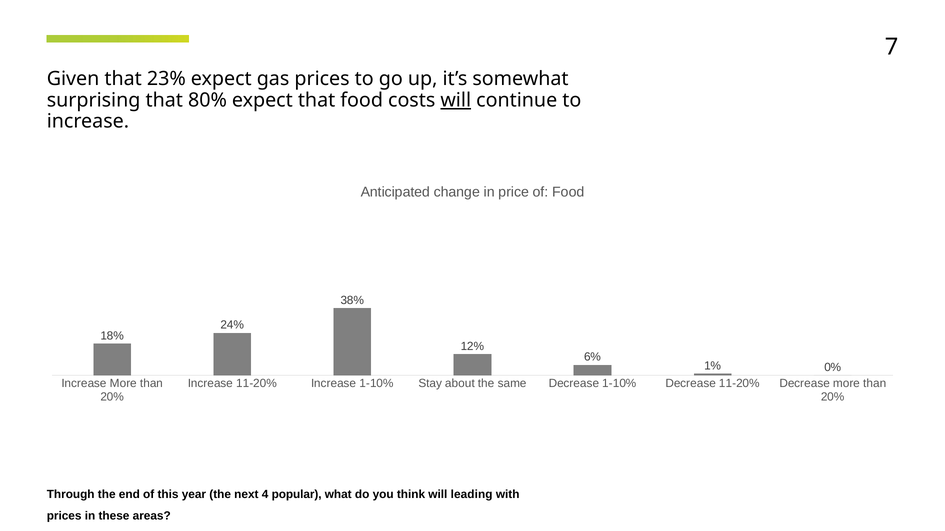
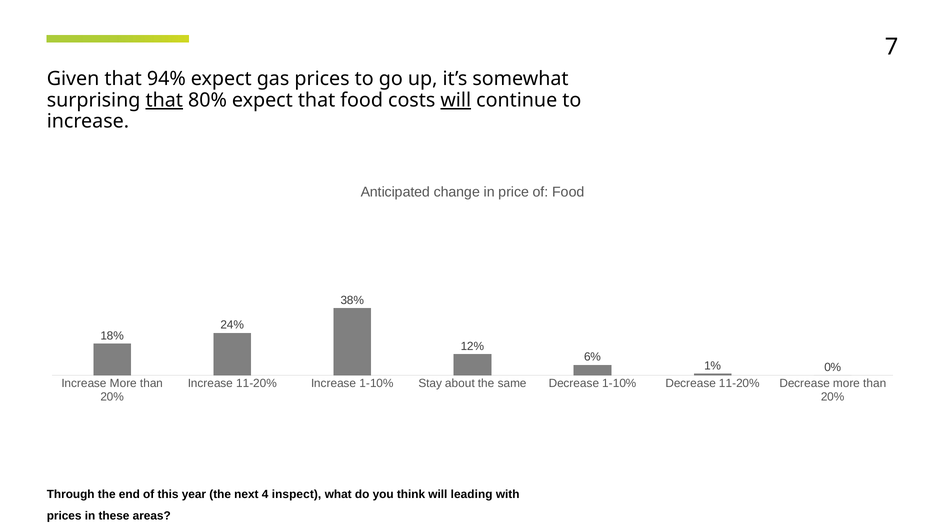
23%: 23% -> 94%
that at (164, 100) underline: none -> present
popular: popular -> inspect
